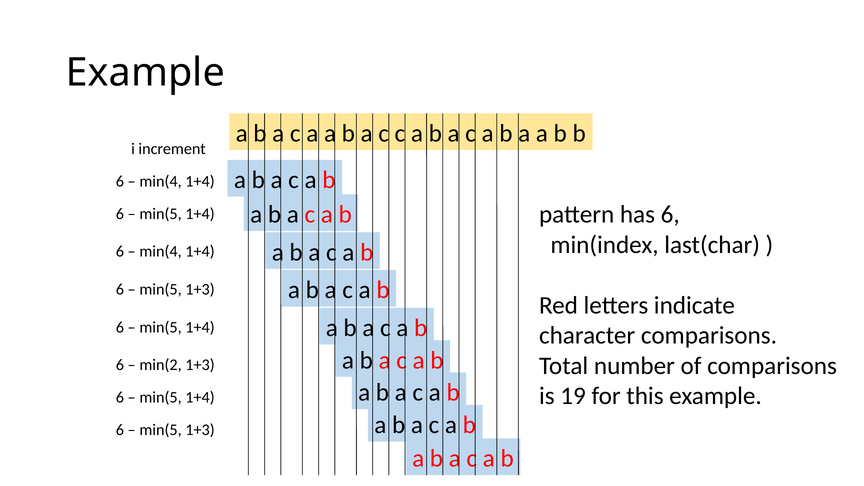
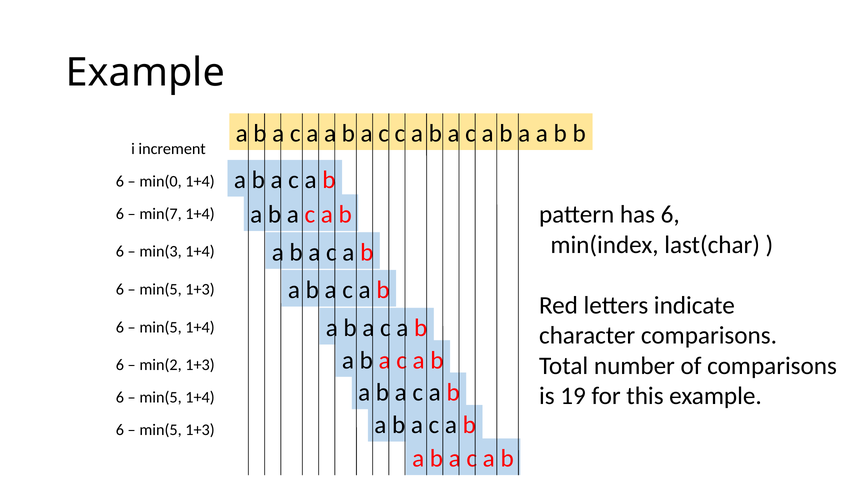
min(4 at (161, 181): min(4 -> min(0
min(5 at (161, 214): min(5 -> min(7
min(4 at (161, 252): min(4 -> min(3
